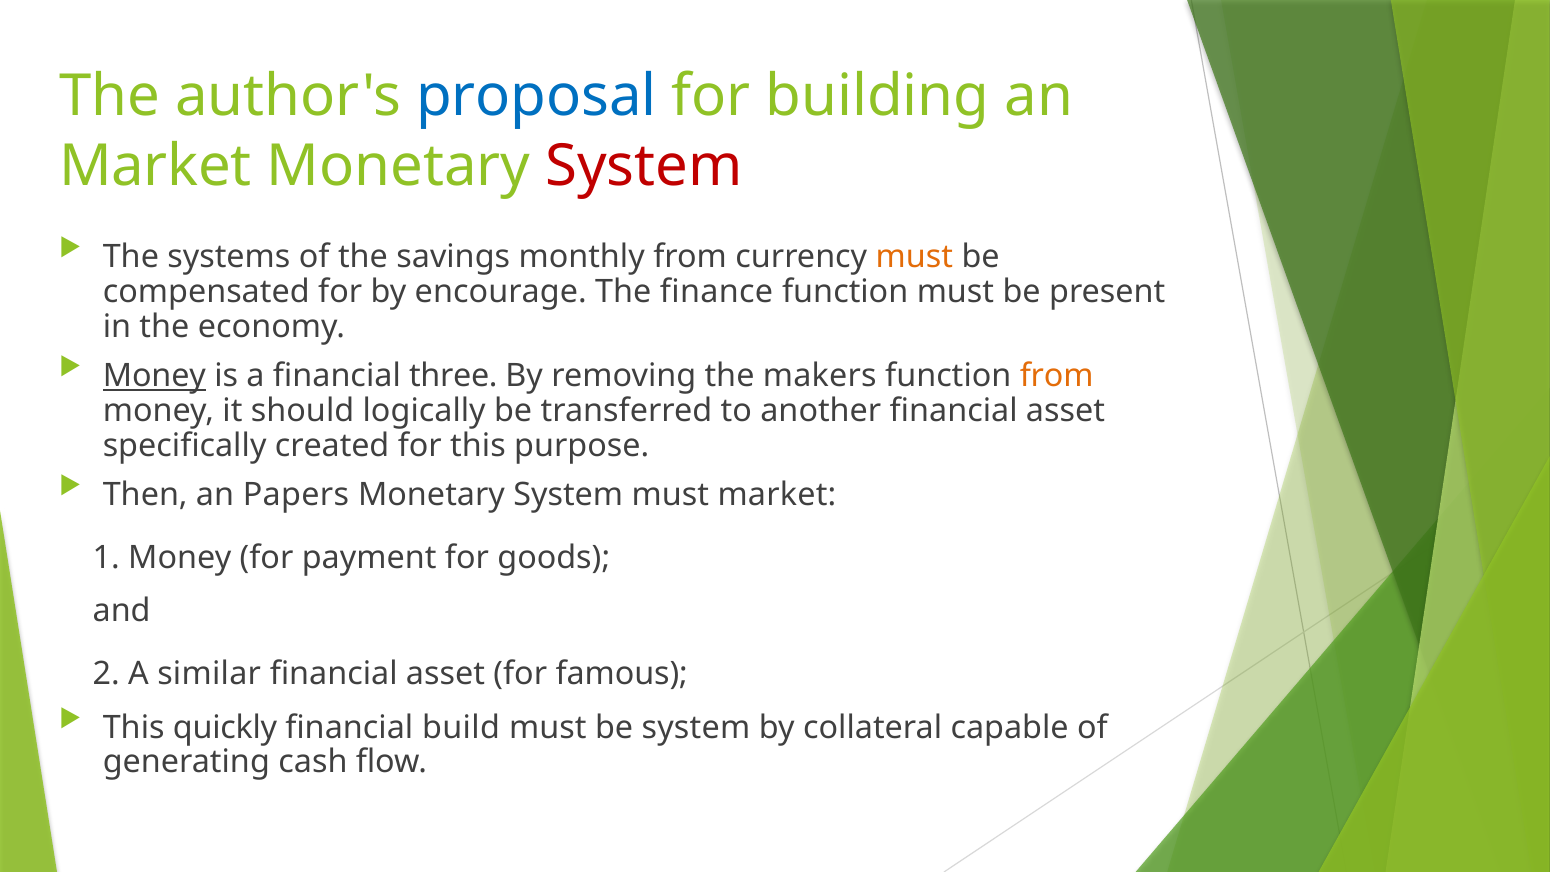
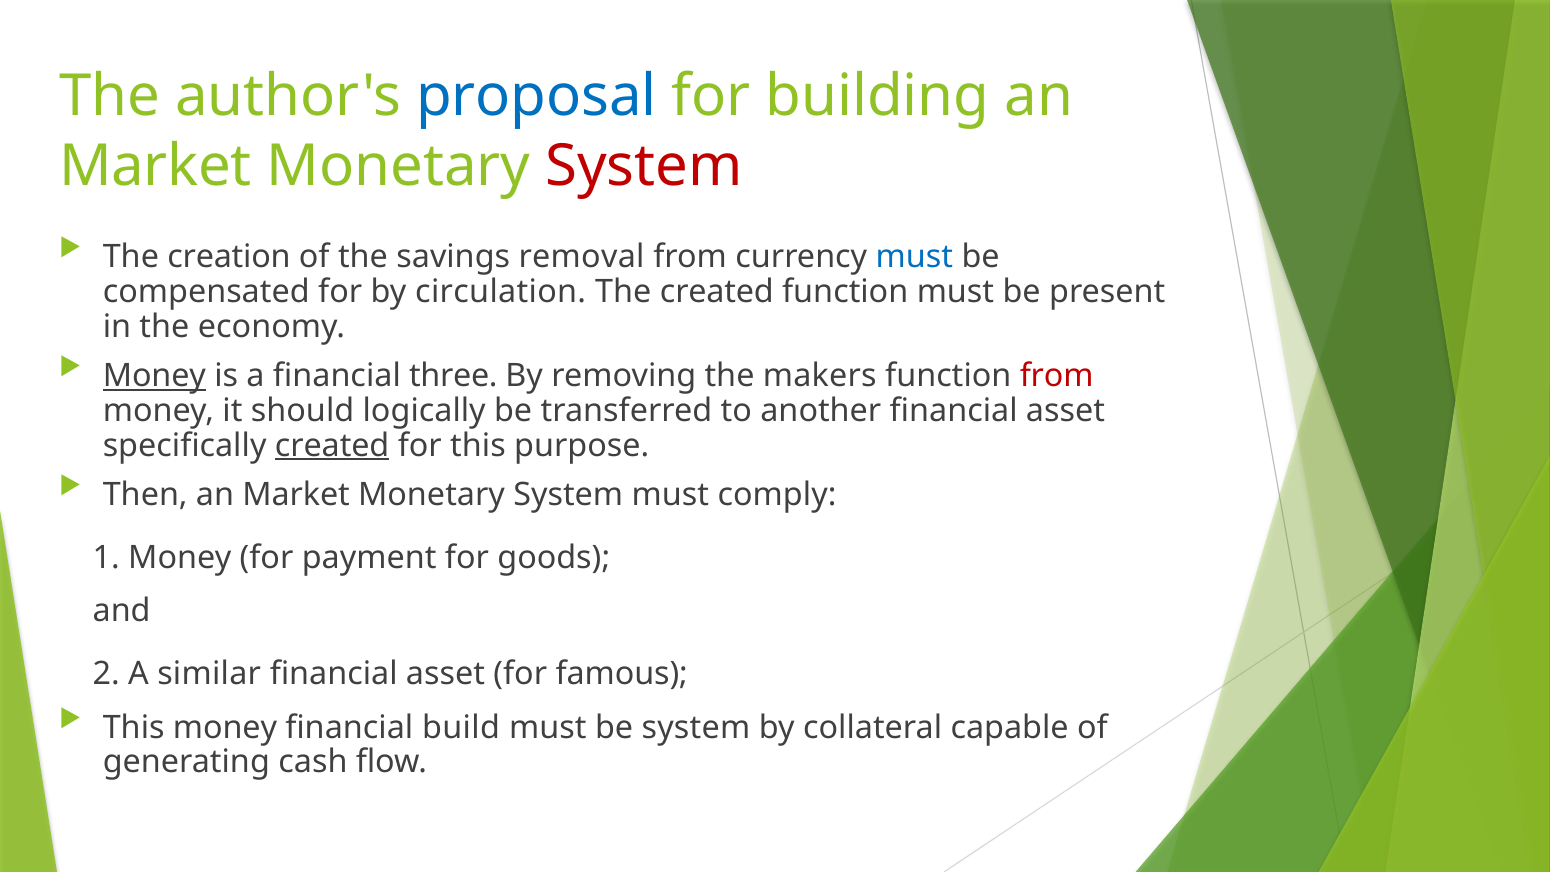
systems: systems -> creation
monthly: monthly -> removal
must at (914, 257) colour: orange -> blue
encourage: encourage -> circulation
The finance: finance -> created
from at (1057, 376) colour: orange -> red
created at (332, 445) underline: none -> present
Then an Papers: Papers -> Market
must market: market -> comply
This quickly: quickly -> money
